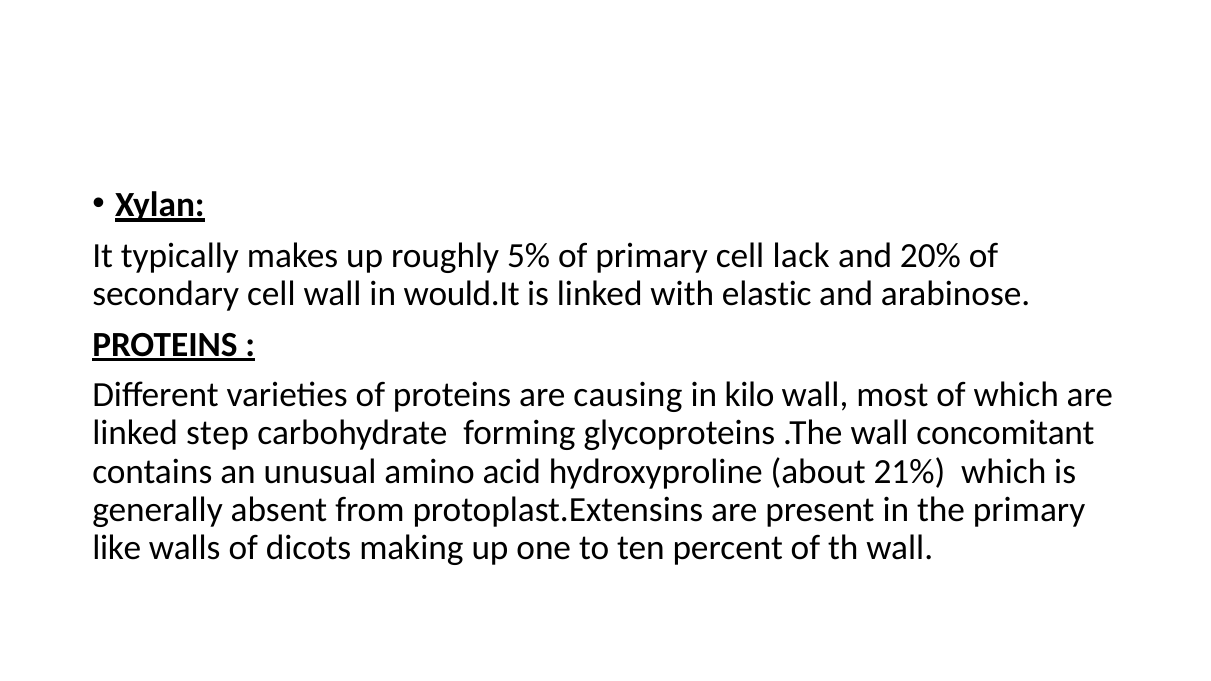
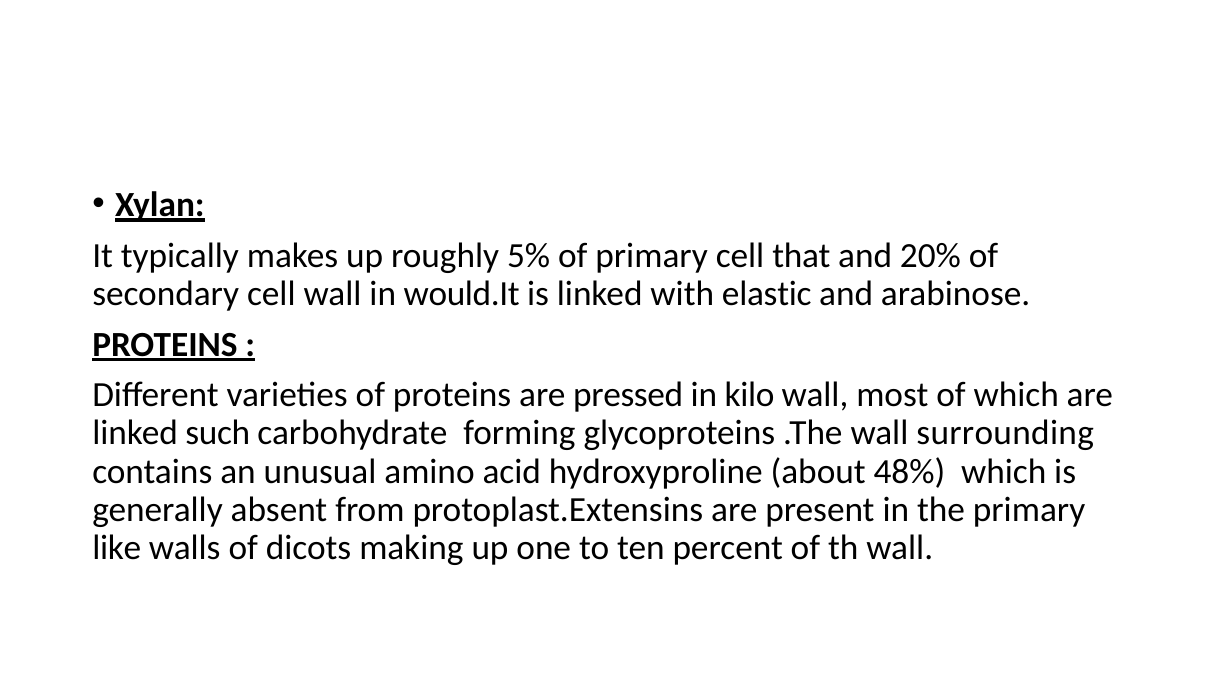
lack: lack -> that
causing: causing -> pressed
step: step -> such
concomitant: concomitant -> surrounding
21%: 21% -> 48%
